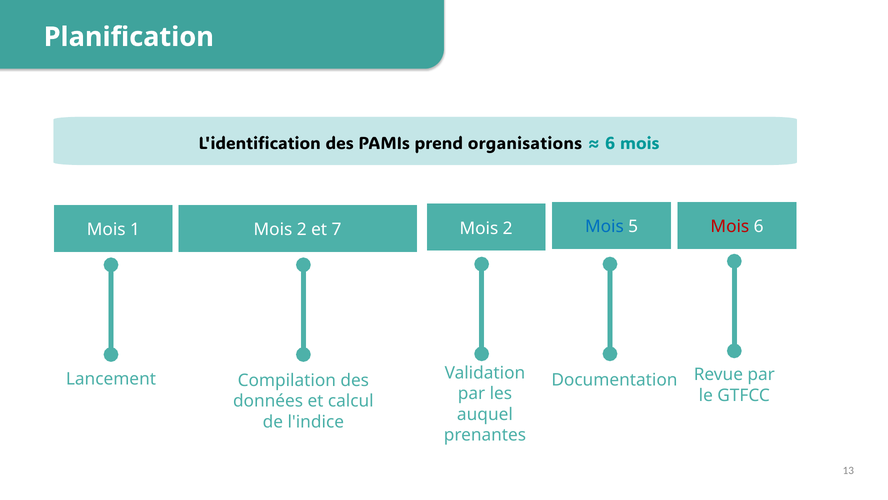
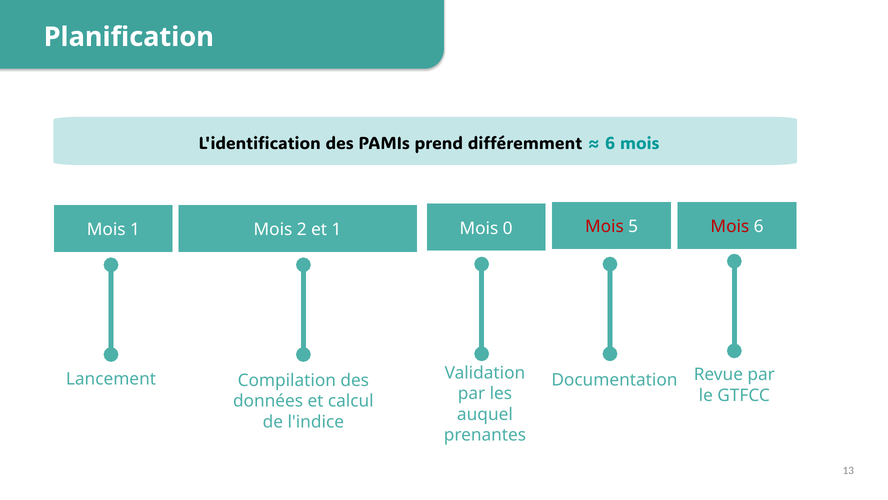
organisations: organisations -> différemment
Mois at (604, 226) colour: blue -> red
2 at (508, 228): 2 -> 0
et 7: 7 -> 1
